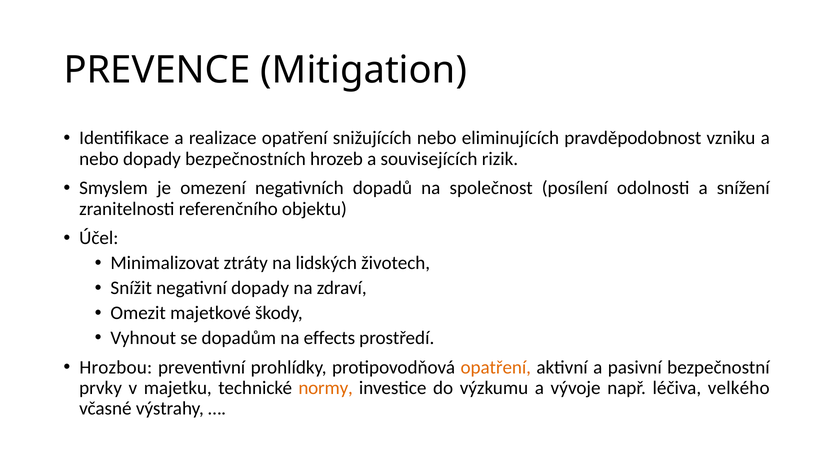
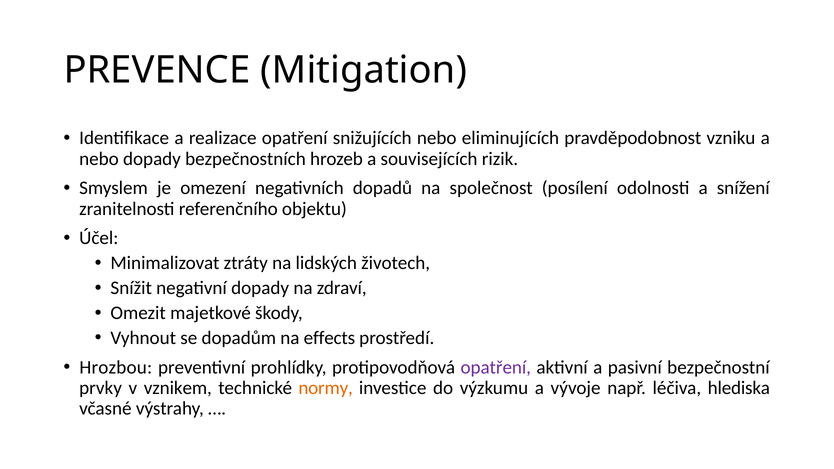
opatření at (496, 367) colour: orange -> purple
majetku: majetku -> vznikem
velkého: velkého -> hlediska
